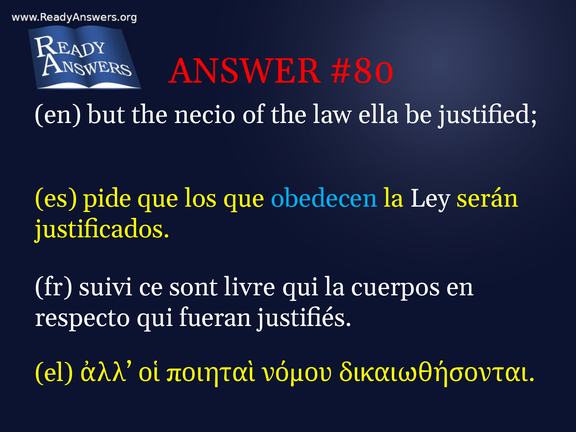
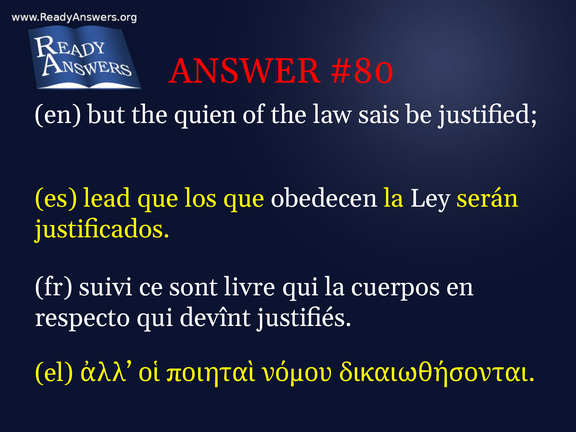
necio: necio -> quien
ella: ella -> sais
pide: pide -> lead
obedecen colour: light blue -> white
fueran: fueran -> devînt
